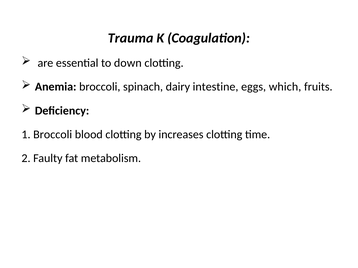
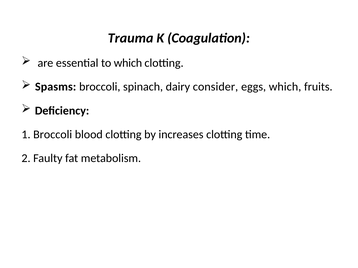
to down: down -> which
Anemia: Anemia -> Spasms
intestine: intestine -> consider
